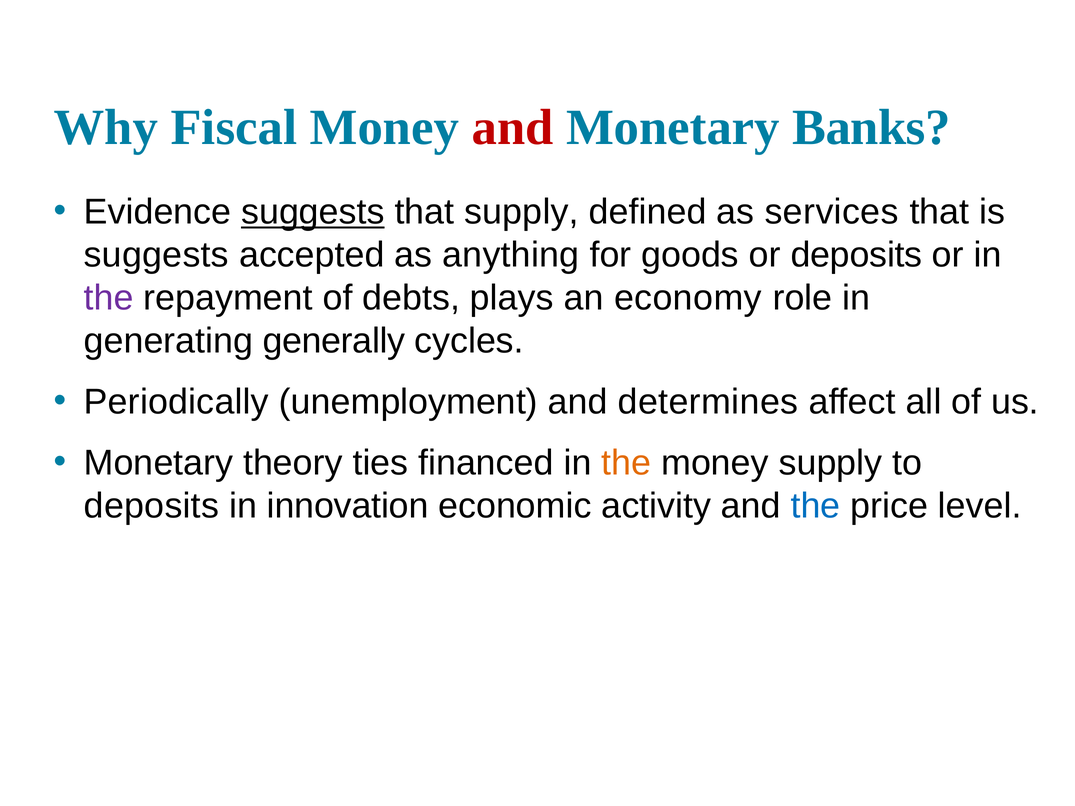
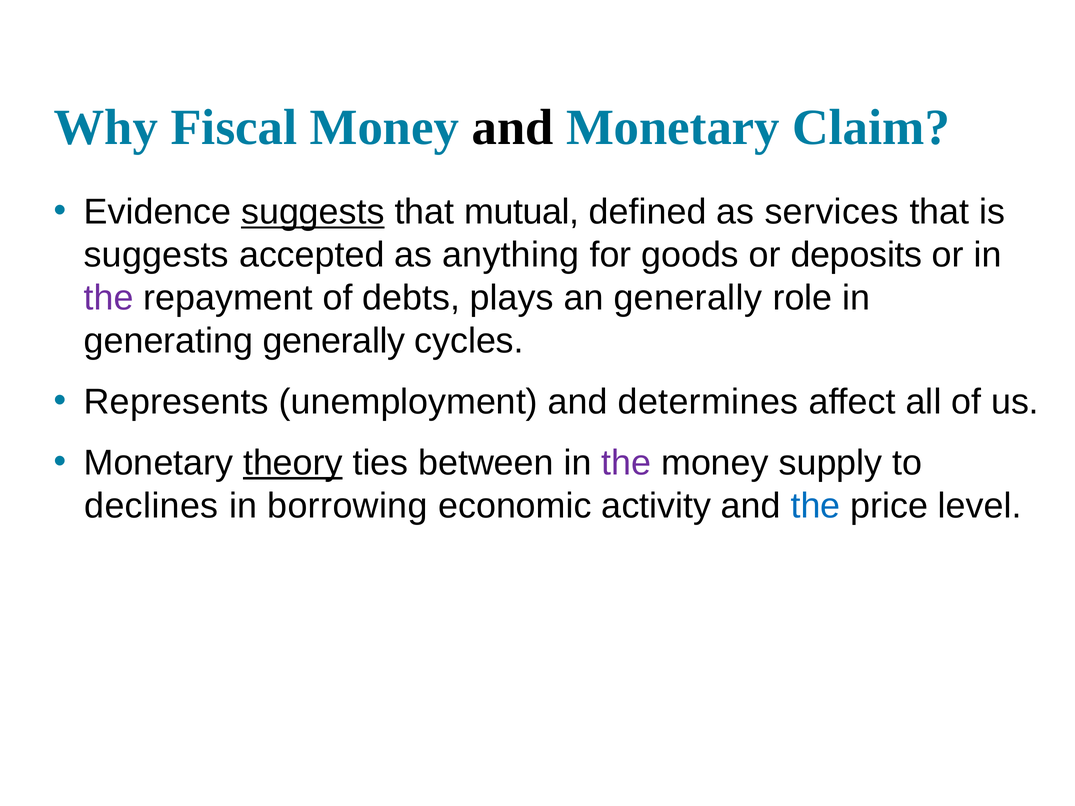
and at (513, 127) colour: red -> black
Banks: Banks -> Claim
that supply: supply -> mutual
an economy: economy -> generally
Periodically: Periodically -> Represents
theory underline: none -> present
financed: financed -> between
the at (626, 463) colour: orange -> purple
deposits at (151, 506): deposits -> declines
innovation: innovation -> borrowing
